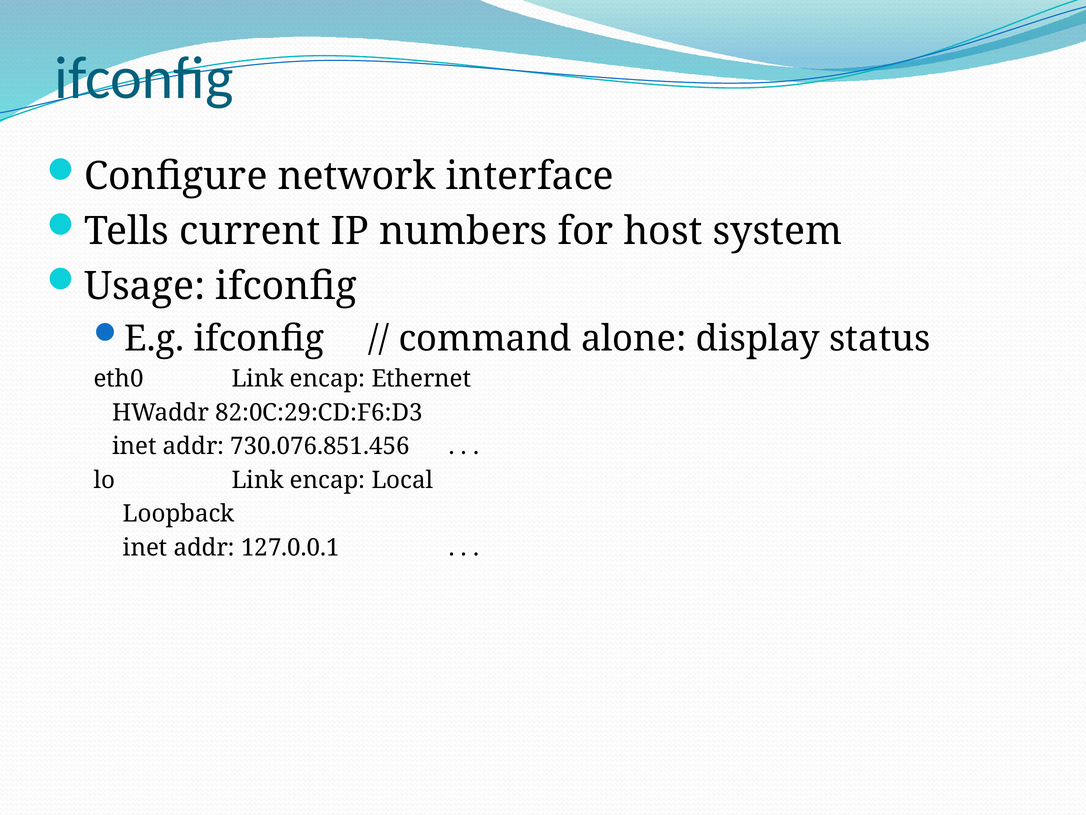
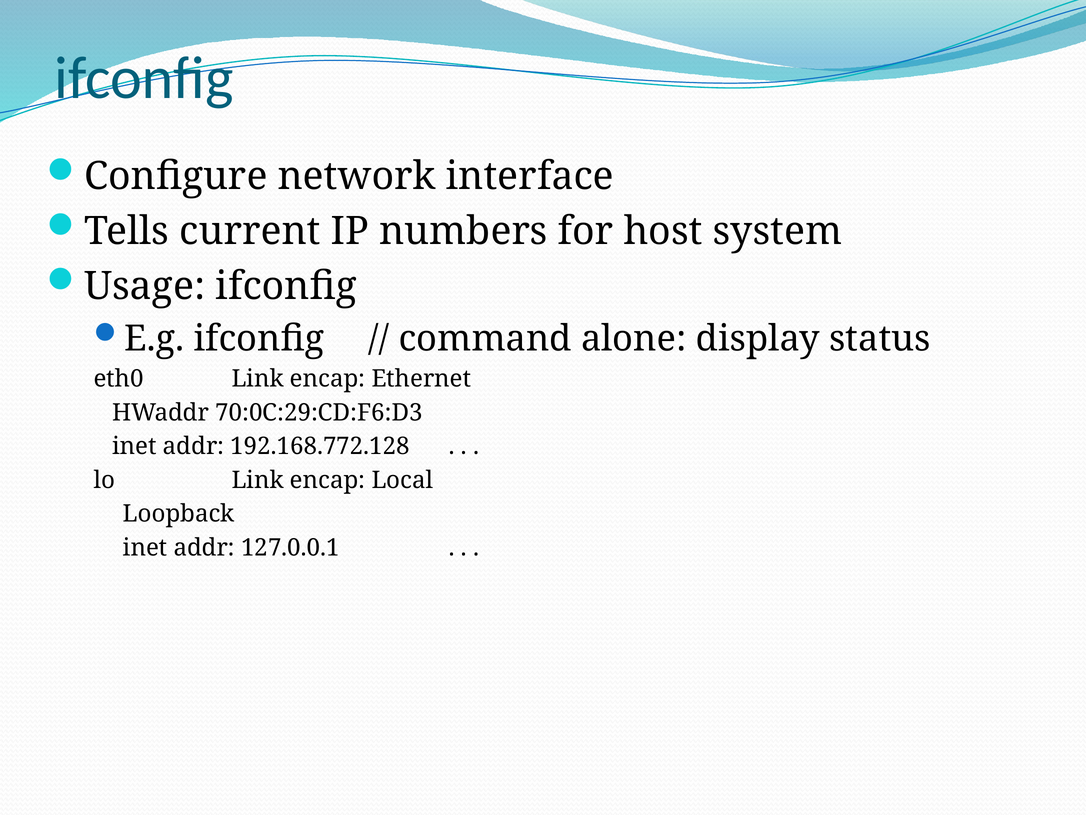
82:0C:29:CD:F6:D3: 82:0C:29:CD:F6:D3 -> 70:0C:29:CD:F6:D3
730.076.851.456: 730.076.851.456 -> 192.168.772.128
